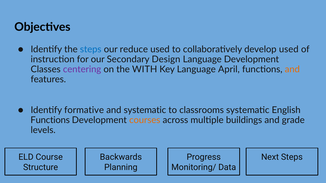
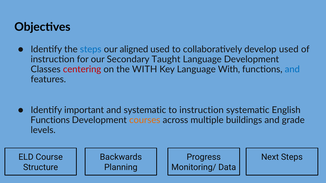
reduce: reduce -> aligned
Design: Design -> Taught
centering colour: purple -> red
Language April: April -> With
and at (292, 69) colour: orange -> blue
formative: formative -> important
to classrooms: classrooms -> instruction
